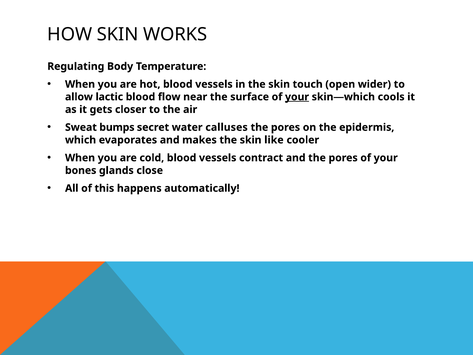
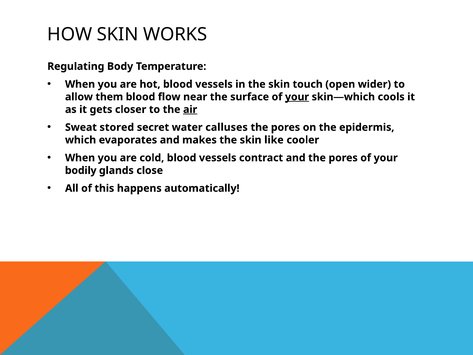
lactic: lactic -> them
air underline: none -> present
bumps: bumps -> stored
bones: bones -> bodily
